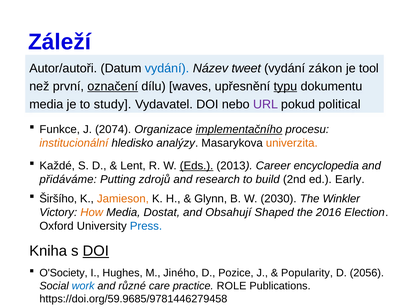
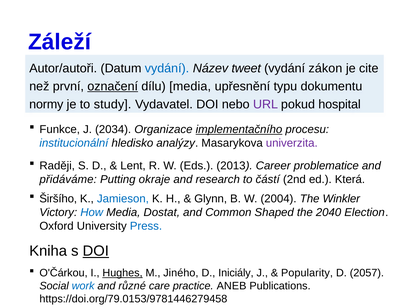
tool: tool -> cite
dílu waves: waves -> media
typu underline: present -> none
media at (46, 104): media -> normy
political: political -> hospital
2074: 2074 -> 2034
institucionální colour: orange -> blue
univerzita colour: orange -> purple
Každé: Každé -> Raději
Eds underline: present -> none
encyclopedia: encyclopedia -> problematice
zdrojů: zdrojů -> okraje
build: build -> částí
Early: Early -> Která
Jamieson colour: orange -> blue
2030: 2030 -> 2004
How colour: orange -> blue
Obsahují: Obsahují -> Common
2016: 2016 -> 2040
O'Society: O'Society -> O'Čárkou
Hughes underline: none -> present
Pozice: Pozice -> Iniciály
2056: 2056 -> 2057
ROLE: ROLE -> ANEB
https://doi.org/59.9685/9781446279458: https://doi.org/59.9685/9781446279458 -> https://doi.org/79.0153/9781446279458
